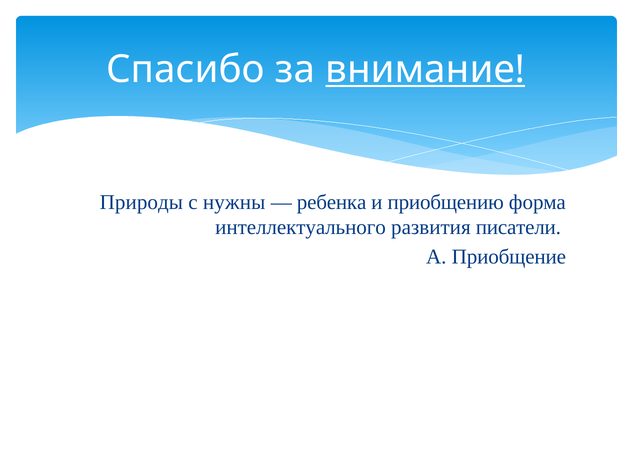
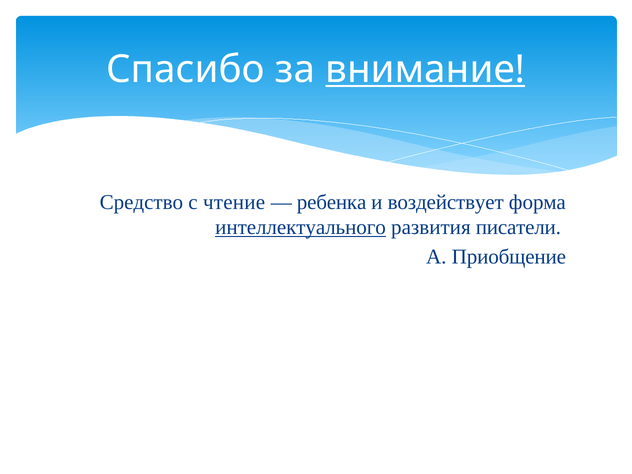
Природы: Природы -> Средство
нужны: нужны -> чтение
приобщению: приобщению -> воздействует
интеллектуального underline: none -> present
